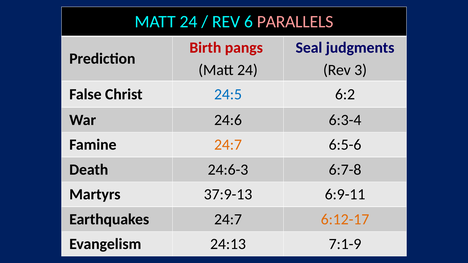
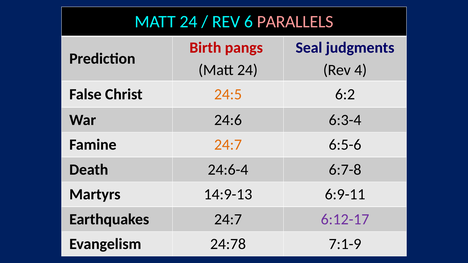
3: 3 -> 4
24:5 colour: blue -> orange
24:6-3: 24:6-3 -> 24:6-4
37:9-13: 37:9-13 -> 14:9-13
6:12-17 colour: orange -> purple
24:13: 24:13 -> 24:78
